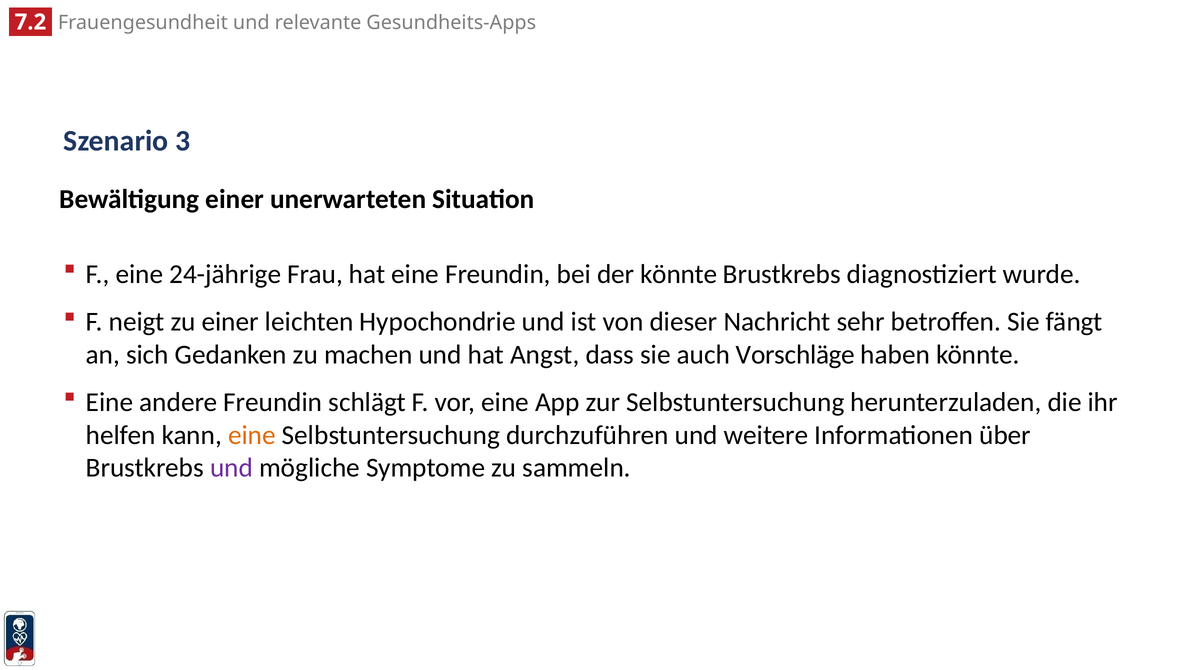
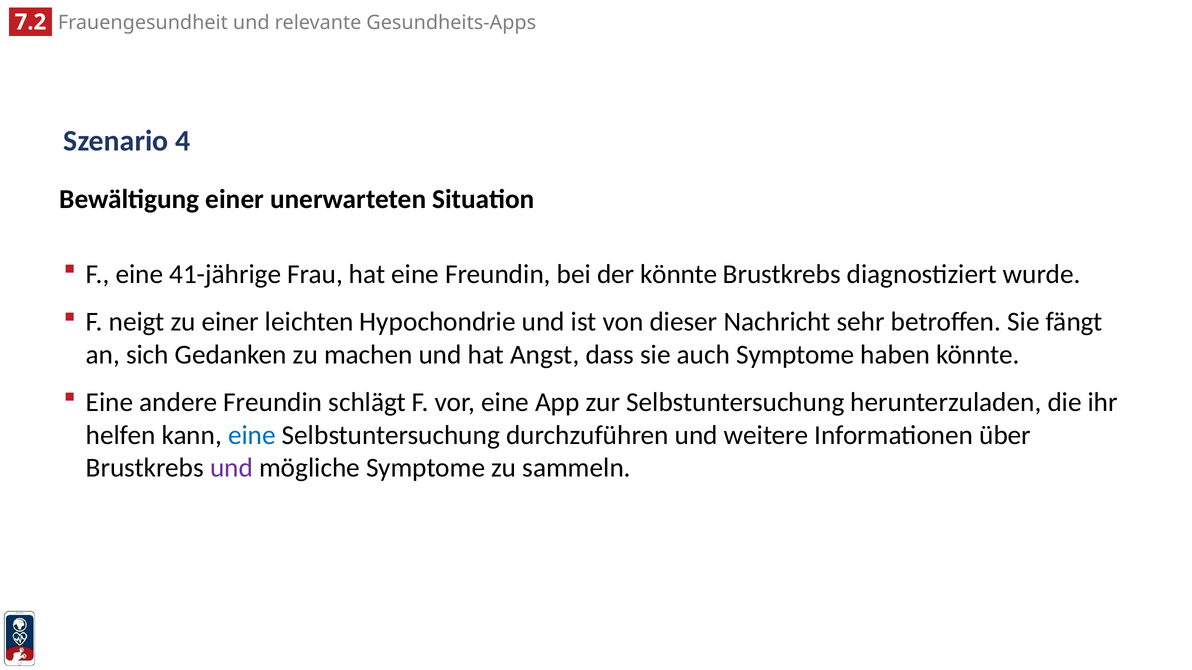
3: 3 -> 4
24-jährige: 24-jährige -> 41-jährige
auch Vorschläge: Vorschläge -> Symptome
eine at (252, 435) colour: orange -> blue
